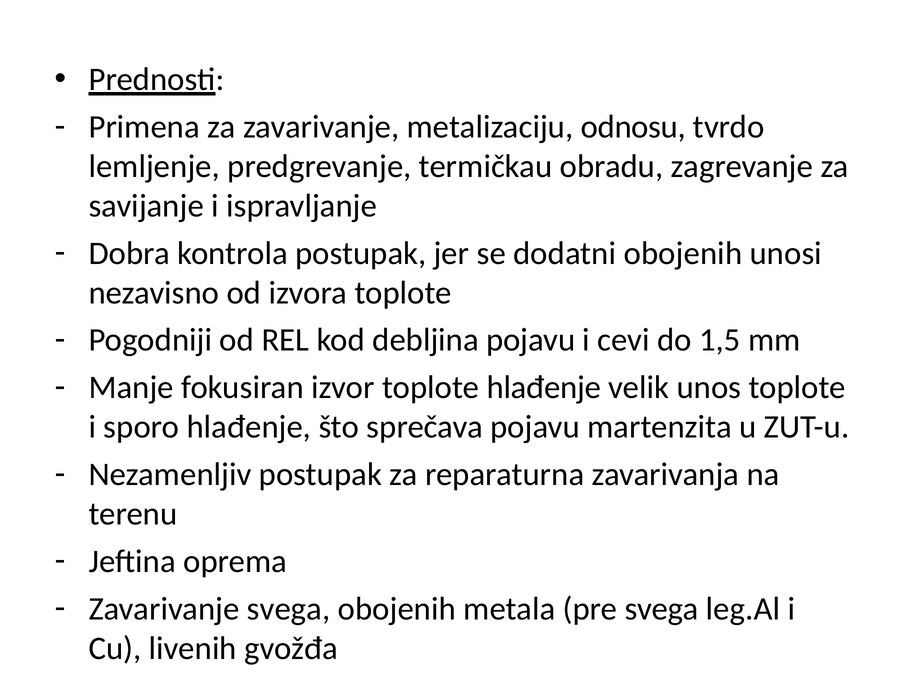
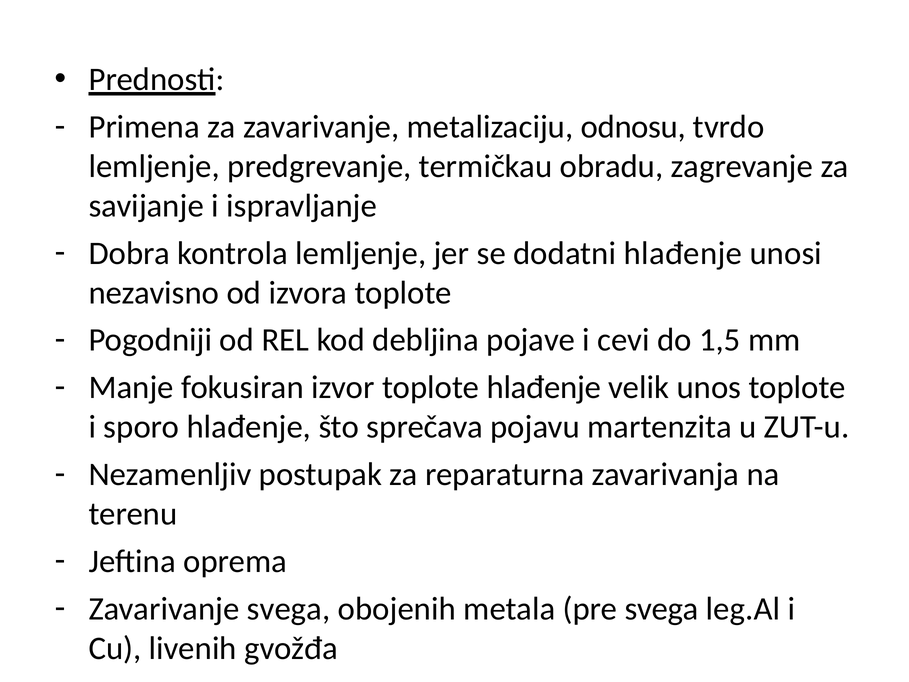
kontrola postupak: postupak -> lemljenje
dodatni obojenih: obojenih -> hlađenje
debljina pojavu: pojavu -> pojave
